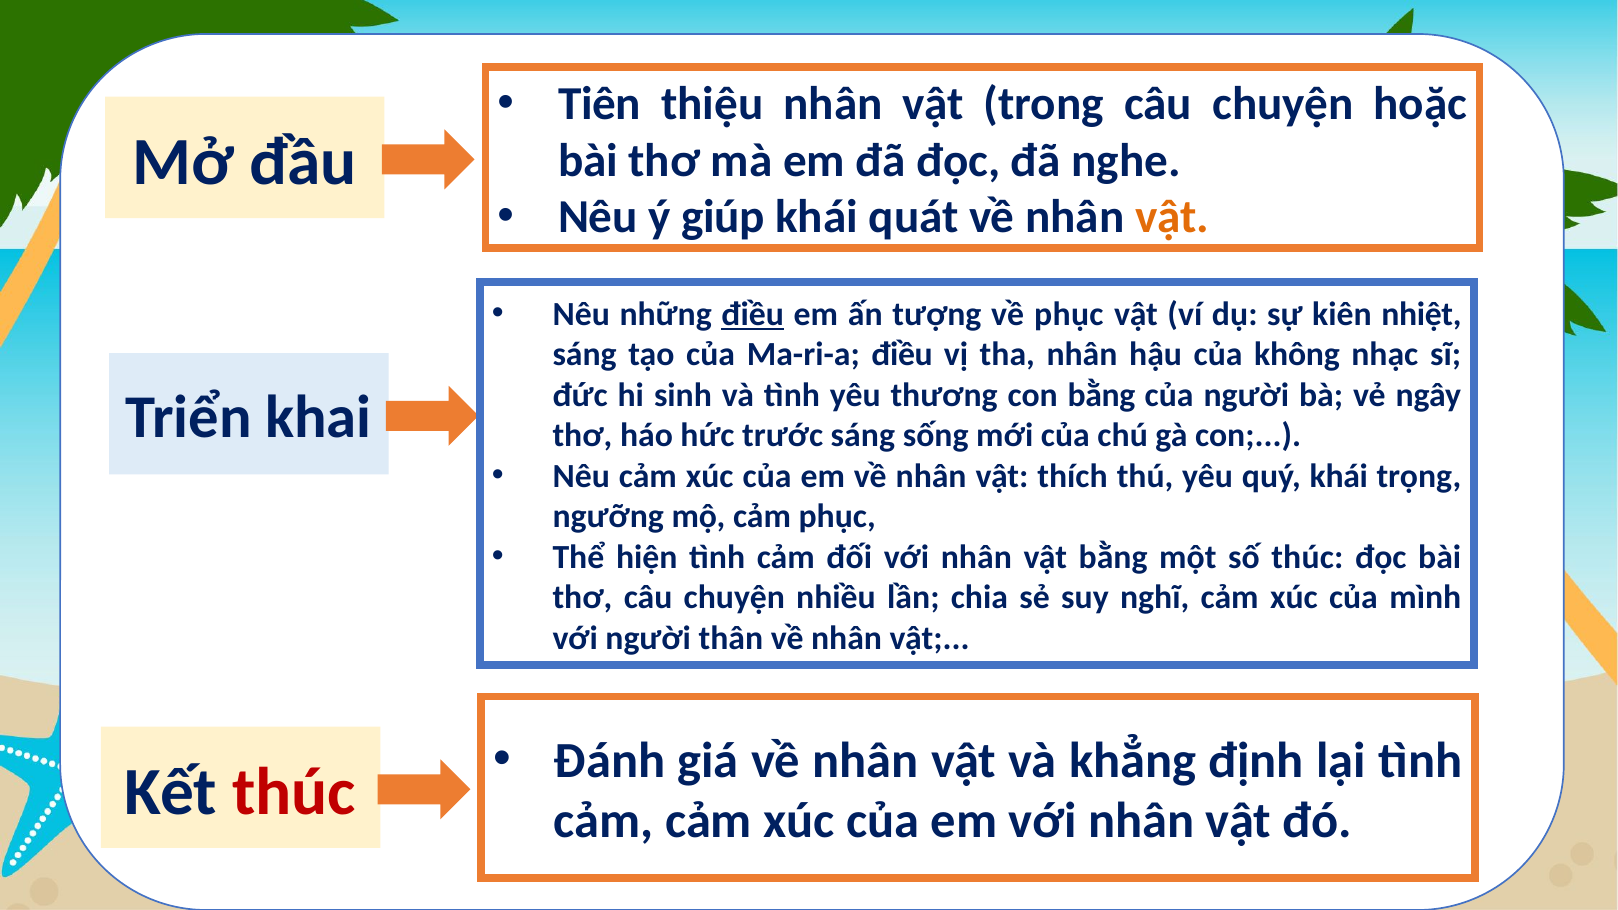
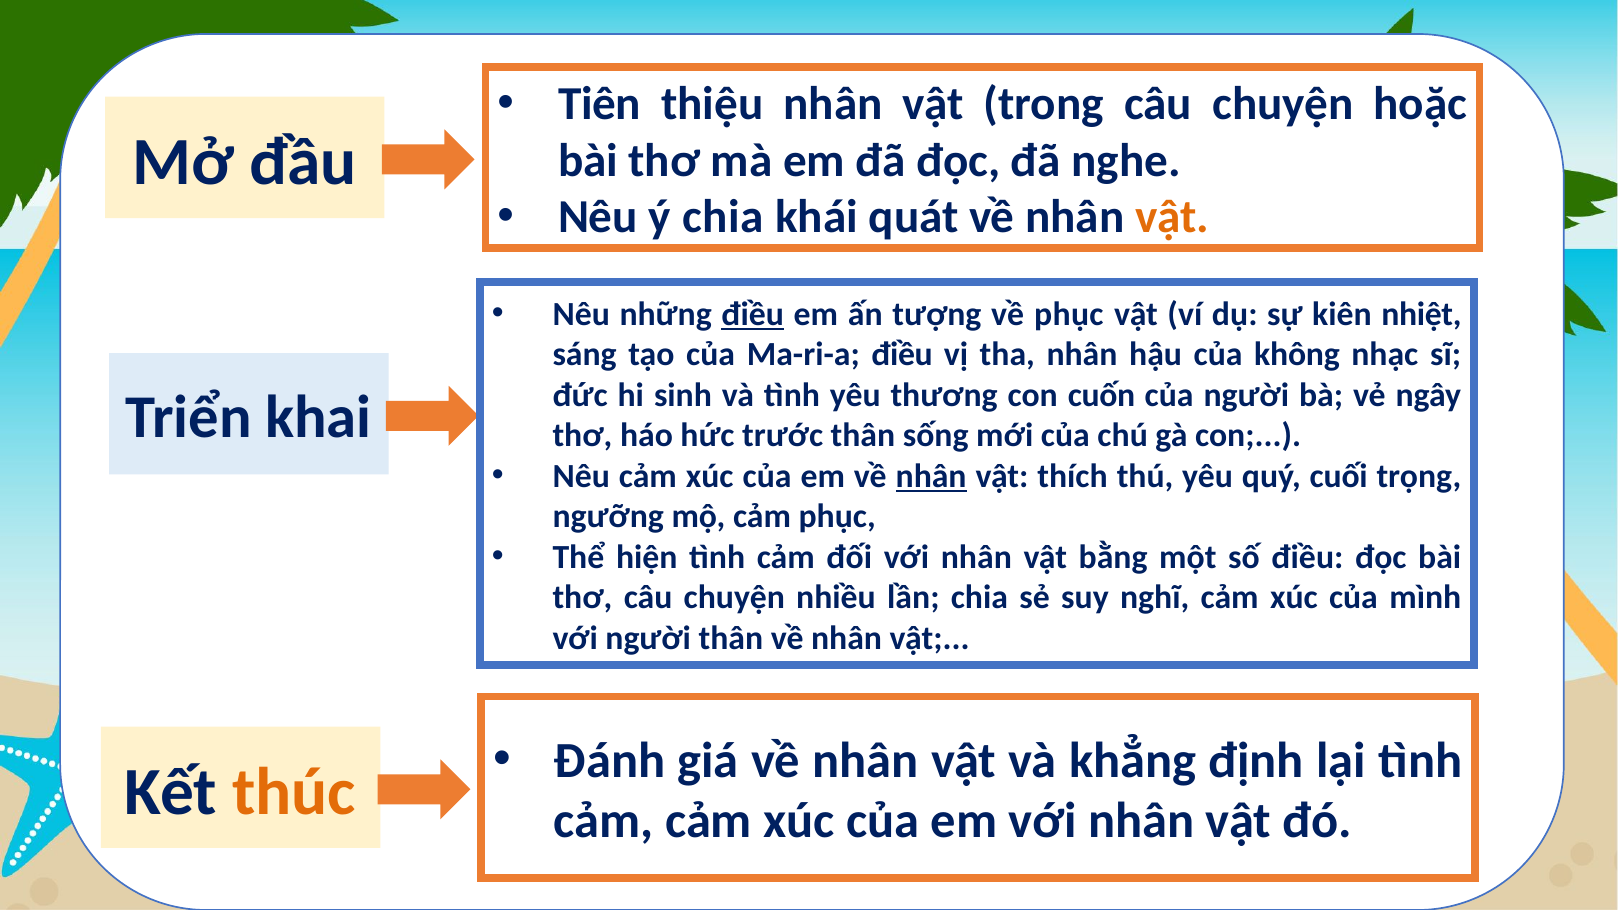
ý giúp: giúp -> chia
con bằng: bằng -> cuốn
trước sáng: sáng -> thân
nhân at (931, 476) underline: none -> present
quý khái: khái -> cuối
số thúc: thúc -> điều
thúc at (294, 792) colour: red -> orange
